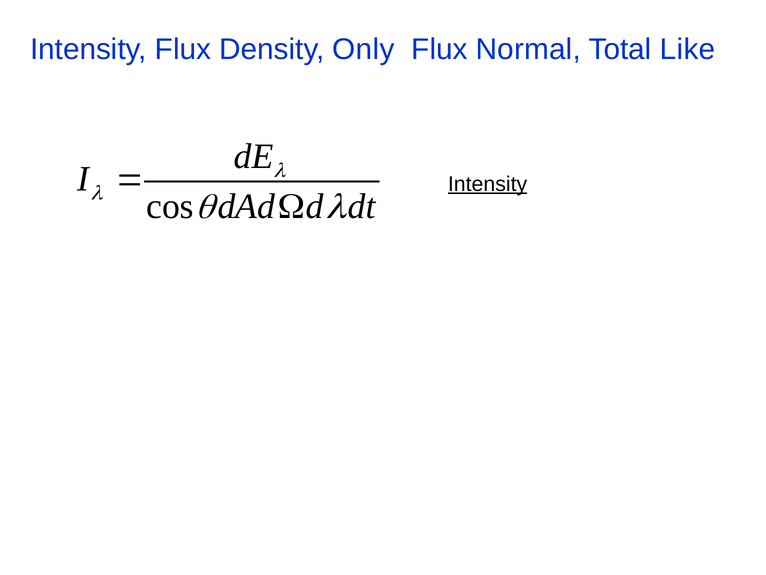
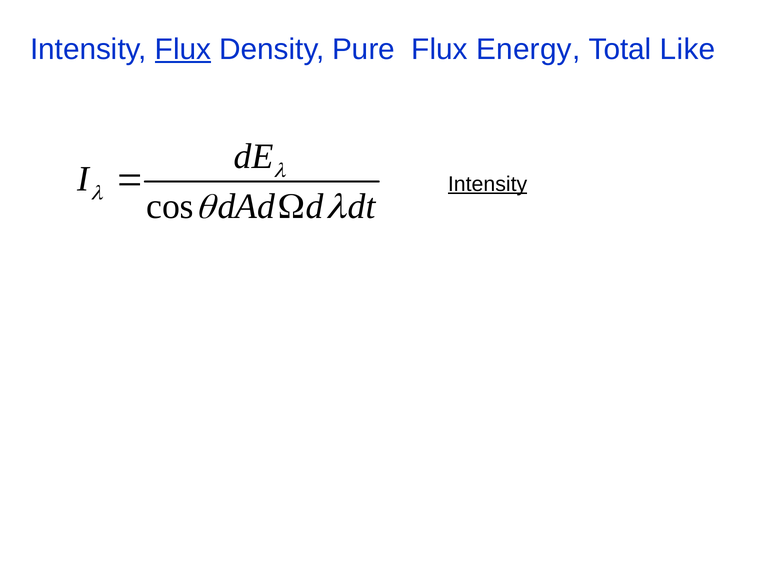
Flux at (183, 49) underline: none -> present
Only: Only -> Pure
Flux Normal: Normal -> Energy
